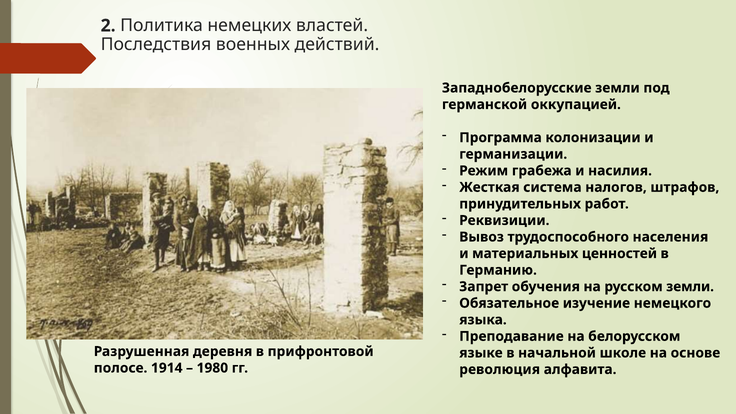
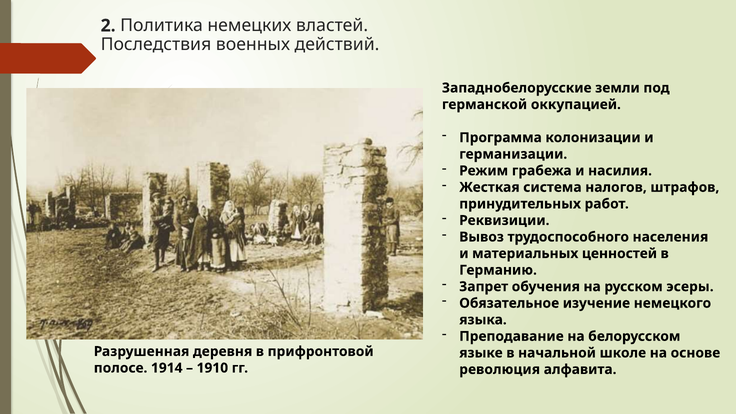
русском земли: земли -> эсеры
1980: 1980 -> 1910
